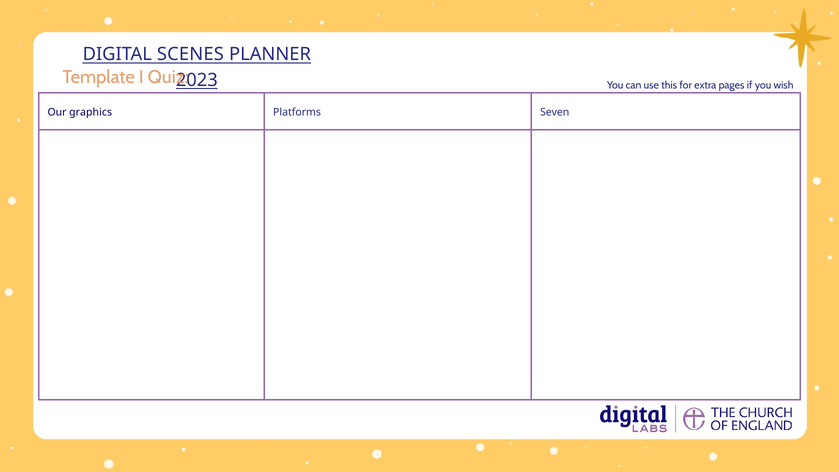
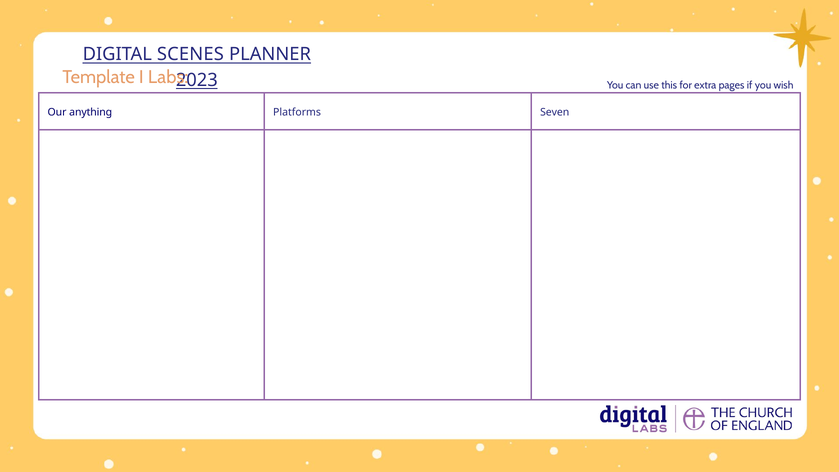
Quiz: Quiz -> Labs
graphics: graphics -> anything
